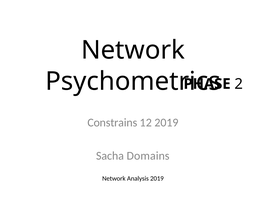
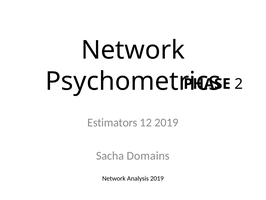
Constrains: Constrains -> Estimators
